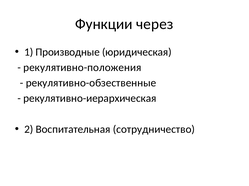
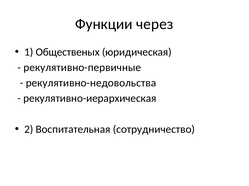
Производные: Производные -> Общественых
рекулятивно-положения: рекулятивно-положения -> рекулятивно-первичные
рекулятивно-обзественные: рекулятивно-обзественные -> рекулятивно-недовольства
